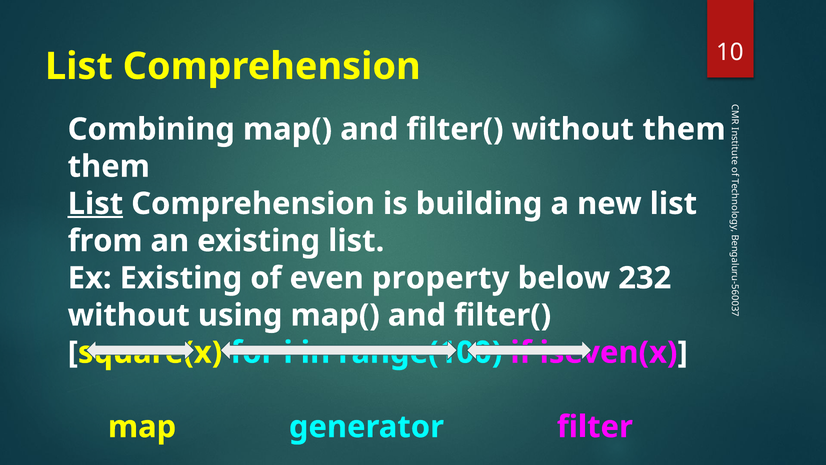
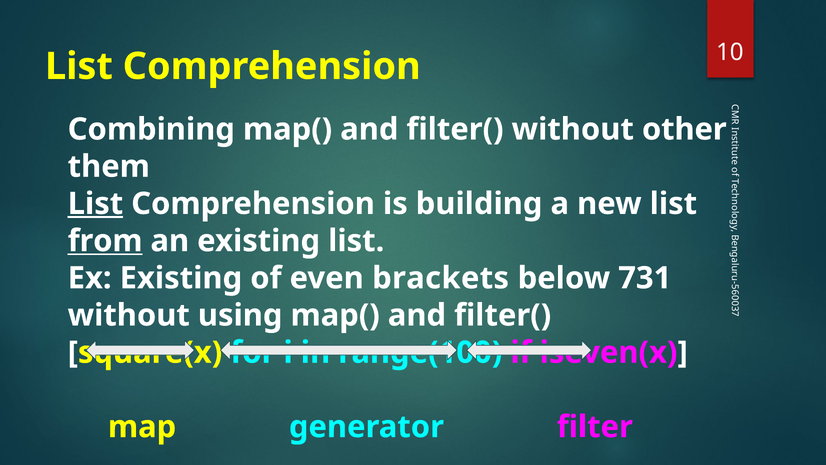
without them: them -> other
from underline: none -> present
property: property -> brackets
232: 232 -> 731
